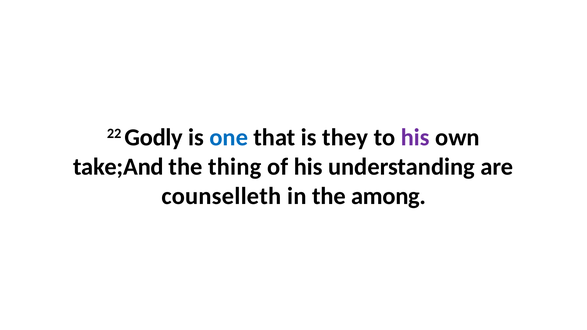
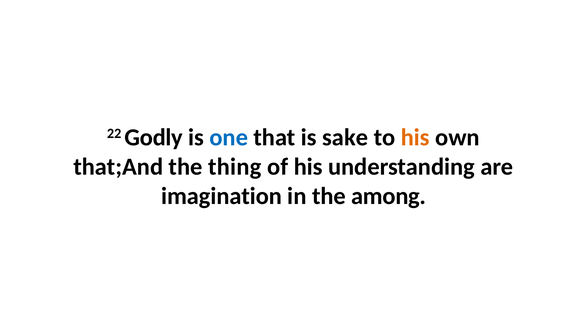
they: they -> sake
his at (415, 137) colour: purple -> orange
take;And: take;And -> that;And
counselleth: counselleth -> imagination
